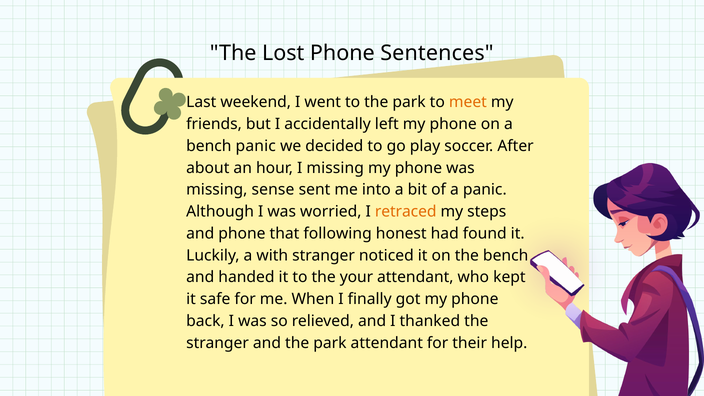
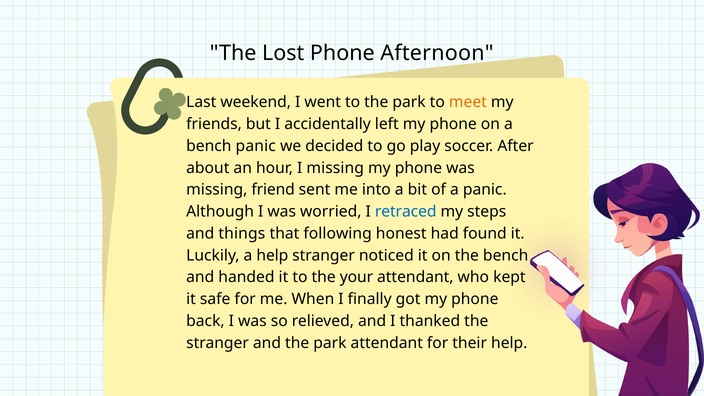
Sentences: Sentences -> Afternoon
sense: sense -> friend
retraced colour: orange -> blue
and phone: phone -> things
a with: with -> help
